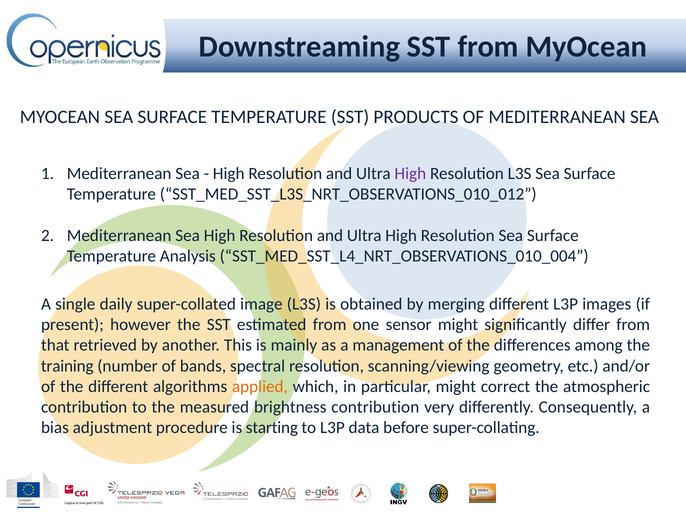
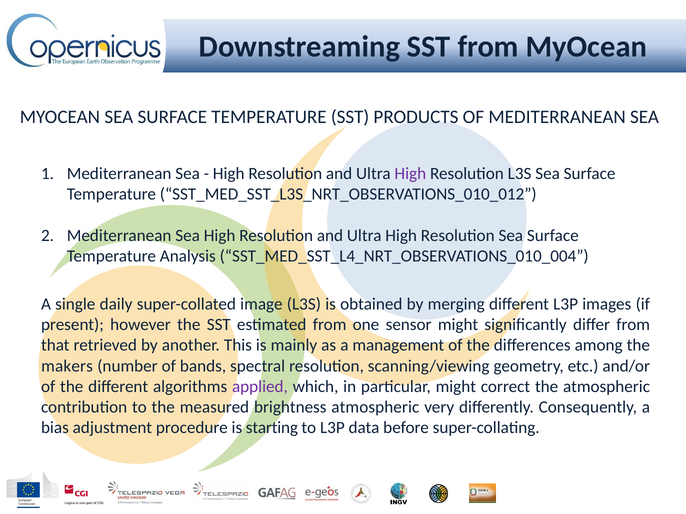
training: training -> makers
applied colour: orange -> purple
brightness contribution: contribution -> atmospheric
